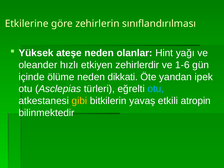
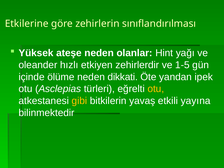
1-6: 1-6 -> 1-5
otu at (156, 89) colour: light blue -> yellow
atropin: atropin -> yayına
